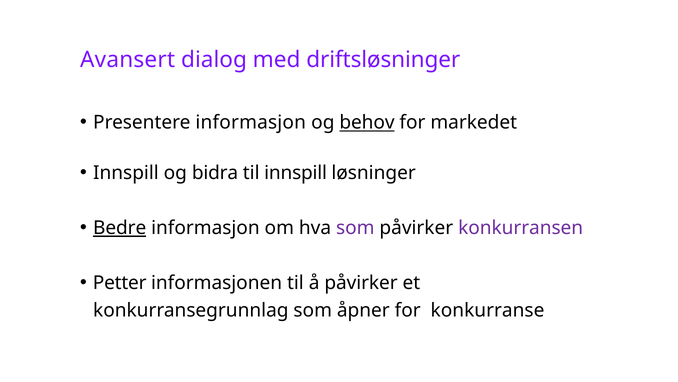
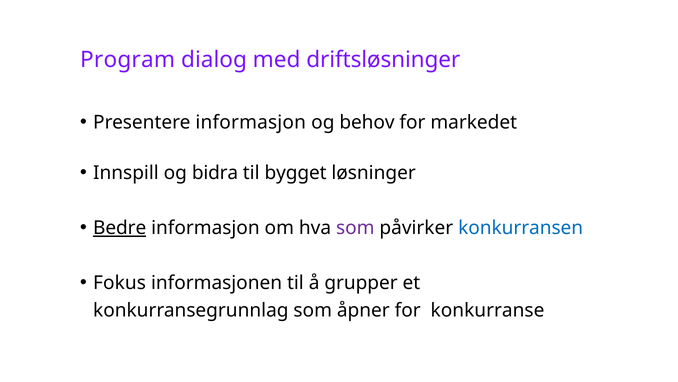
Avansert: Avansert -> Program
behov underline: present -> none
til innspill: innspill -> bygget
konkurransen colour: purple -> blue
Petter: Petter -> Fokus
å påvirker: påvirker -> grupper
